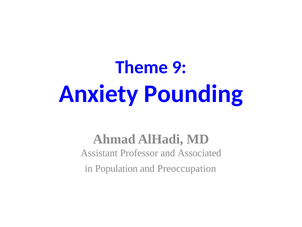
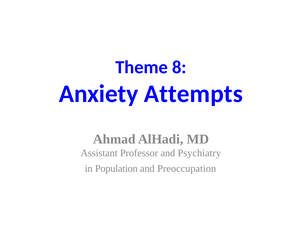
9: 9 -> 8
Pounding: Pounding -> Attempts
Associated: Associated -> Psychiatry
